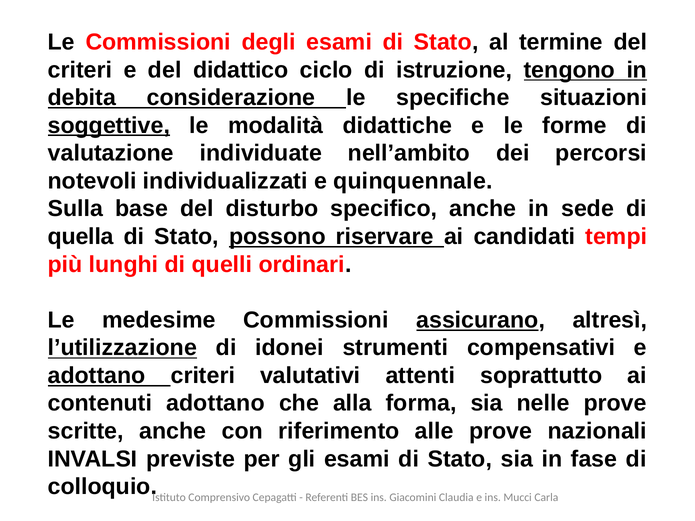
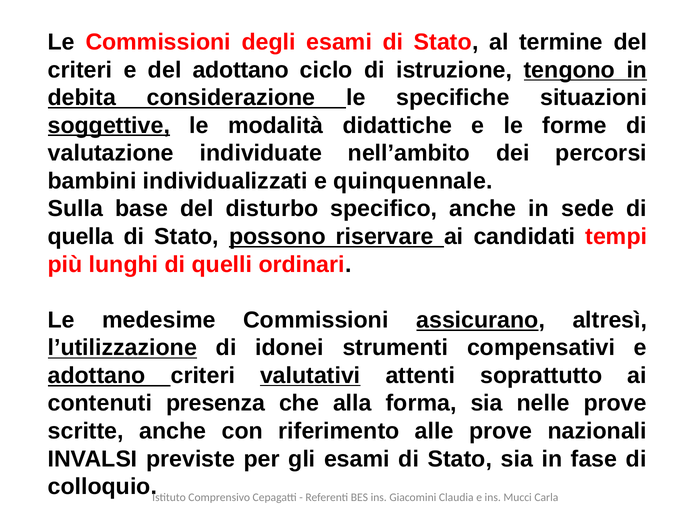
del didattico: didattico -> adottano
notevoli: notevoli -> bambini
valutativi underline: none -> present
contenuti adottano: adottano -> presenza
